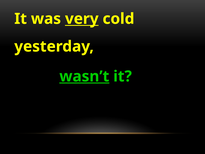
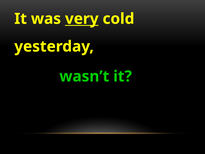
wasn’t underline: present -> none
